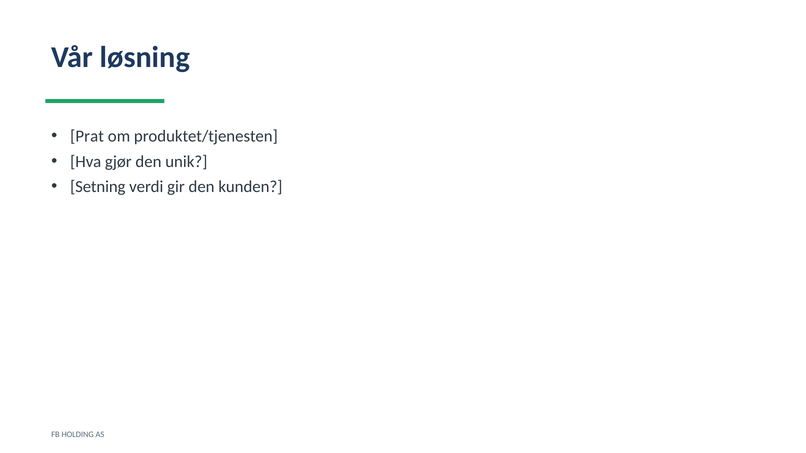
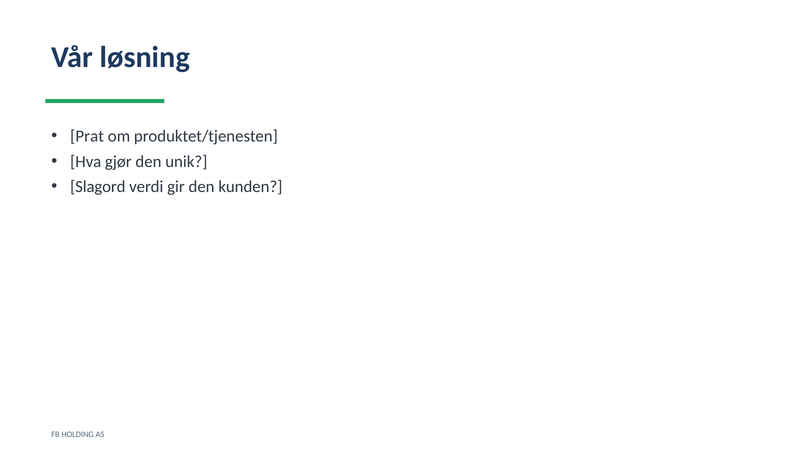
Setning: Setning -> Slagord
